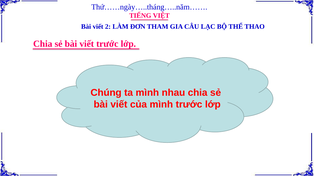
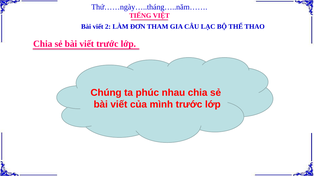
ta mình: mình -> phúc
